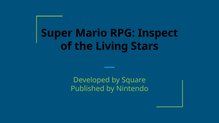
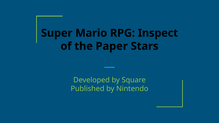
Living: Living -> Paper
